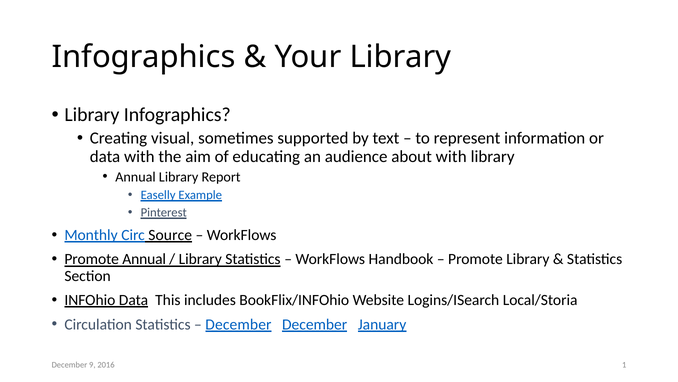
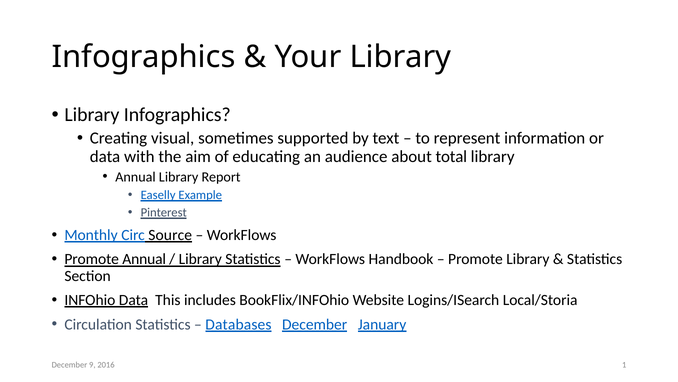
about with: with -> total
December at (238, 324): December -> Databases
